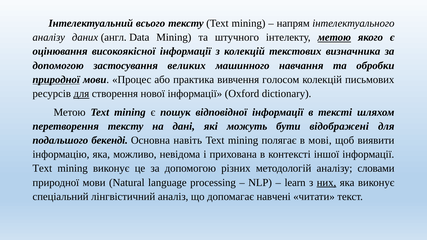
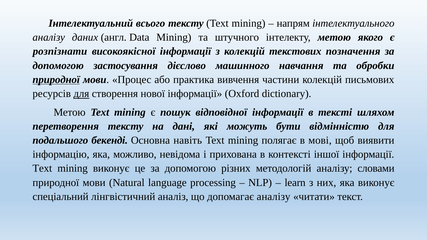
метою at (334, 37) underline: present -> none
оцінювання: оцінювання -> розпізнати
визначника: визначника -> позначення
великих: великих -> дієслово
голосом: голосом -> частини
відображені: відображені -> відмінністю
них underline: present -> none
допомагає навчені: навчені -> аналізу
